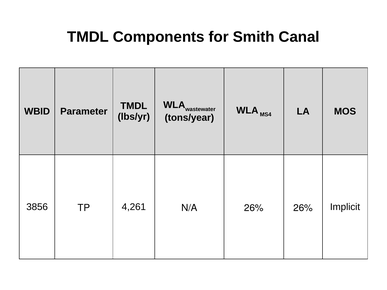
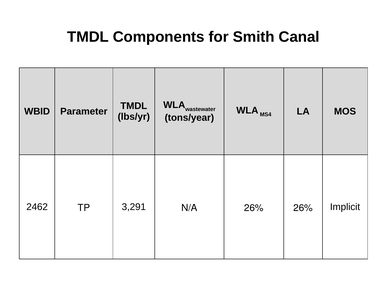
3856: 3856 -> 2462
4,261: 4,261 -> 3,291
